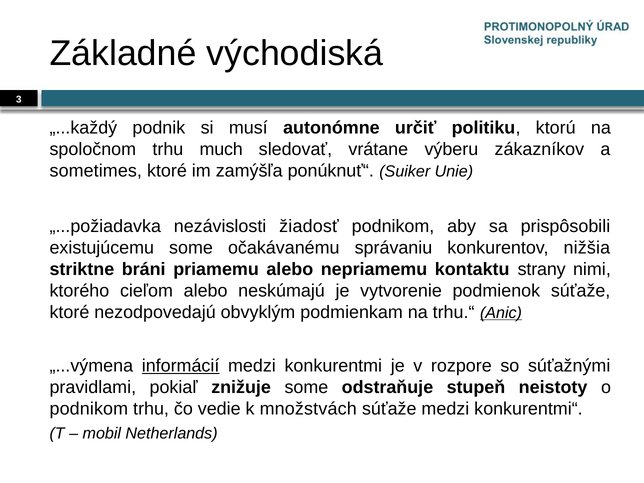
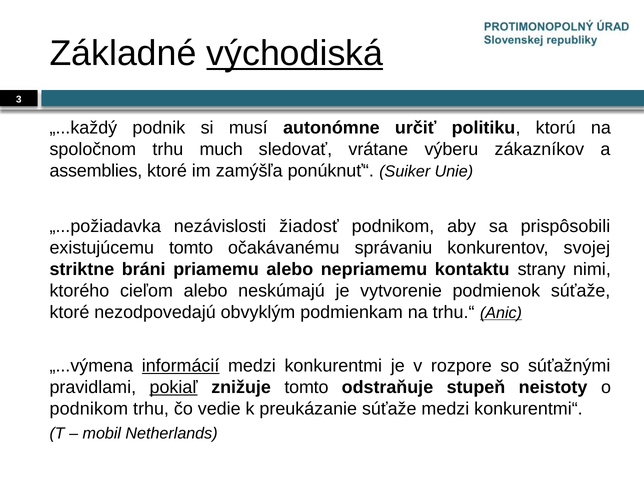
východiská underline: none -> present
sometimes: sometimes -> assemblies
existujúcemu some: some -> tomto
nižšia: nižšia -> svojej
pokiaľ underline: none -> present
znižuje some: some -> tomto
množstvách: množstvách -> preukázanie
